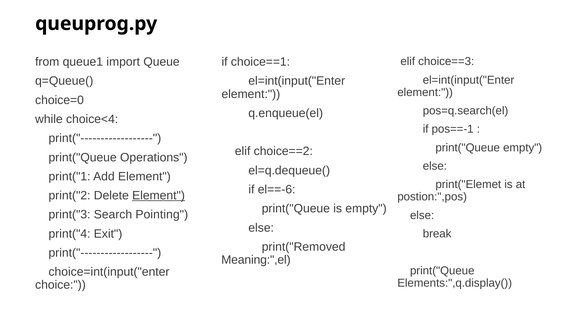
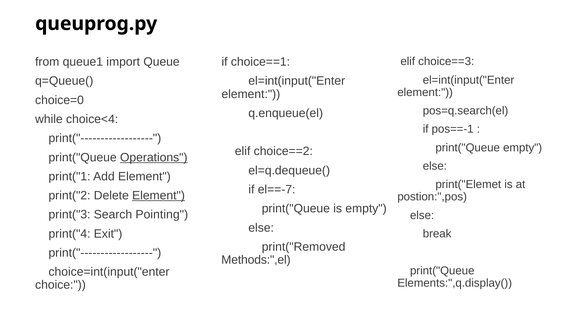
Operations underline: none -> present
el==-6: el==-6 -> el==-7
Meaning:",el: Meaning:",el -> Methods:",el
